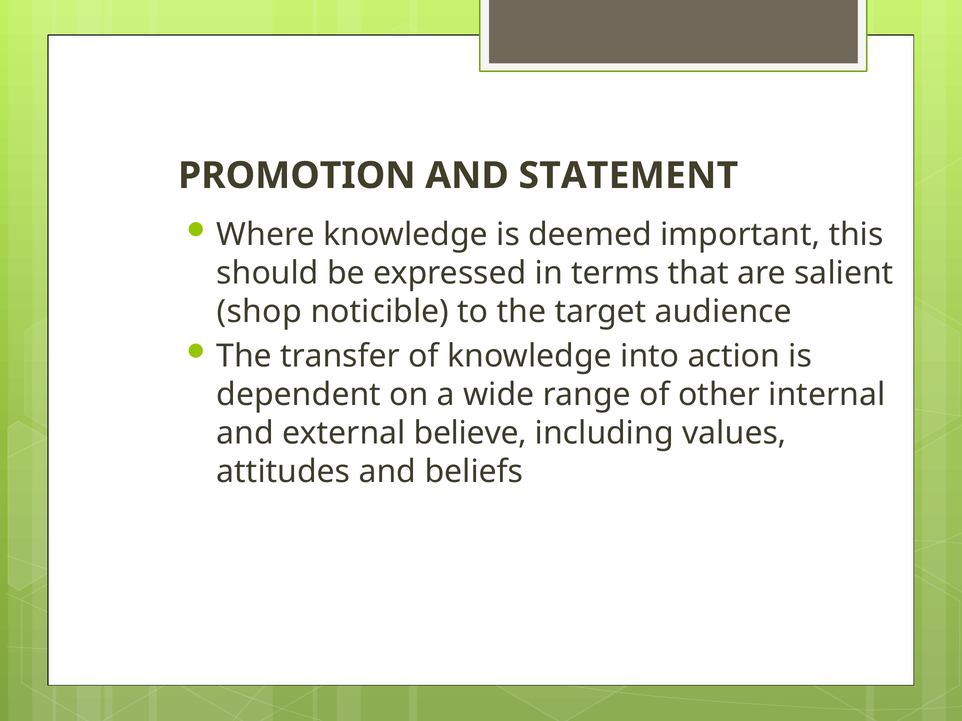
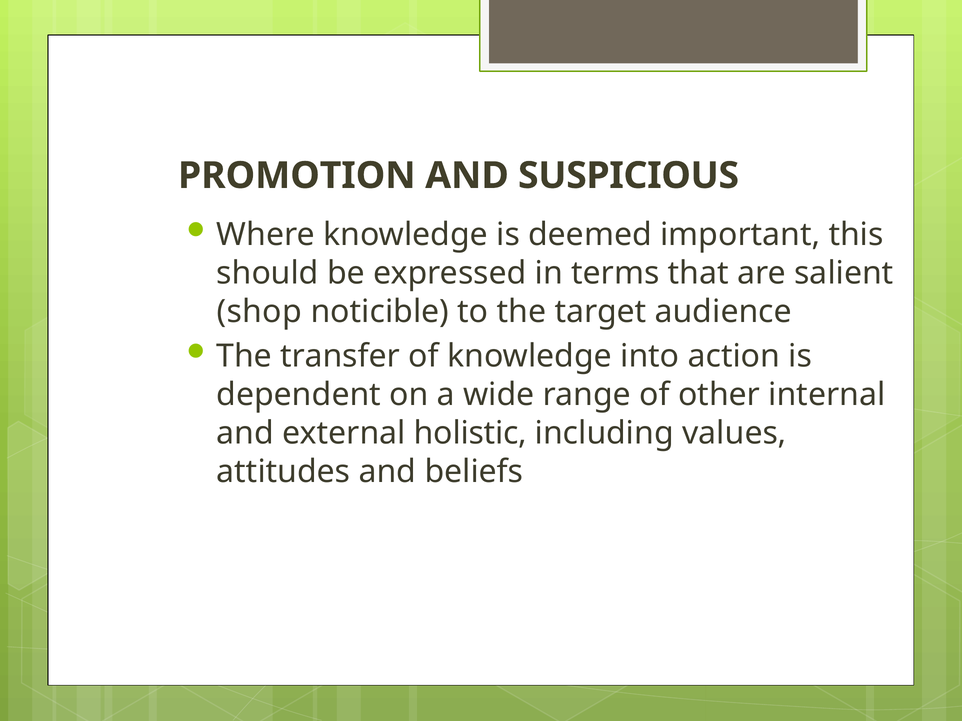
STATEMENT: STATEMENT -> SUSPICIOUS
believe: believe -> holistic
